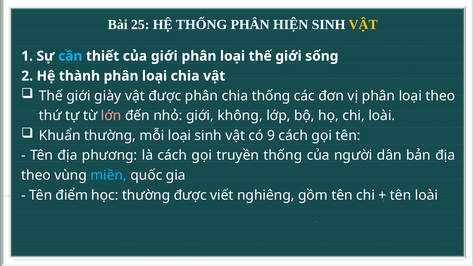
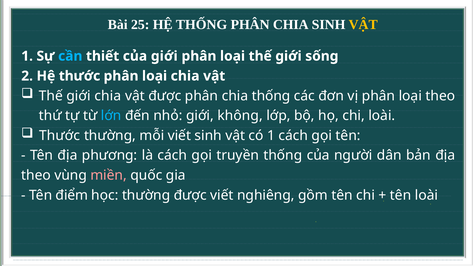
THỐNG PHÂN HIỆN: HIỆN -> CHIA
Hệ thành: thành -> thước
giới giày: giày -> chia
lớn colour: pink -> light blue
Khuẩn at (60, 136): Khuẩn -> Thước
mỗi loại: loại -> viết
có 9: 9 -> 1
miền colour: light blue -> pink
